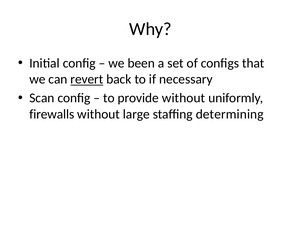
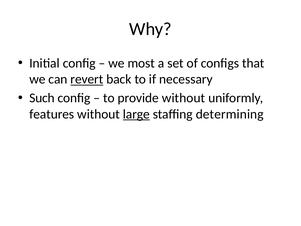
been: been -> most
Scan: Scan -> Such
firewalls: firewalls -> features
large underline: none -> present
